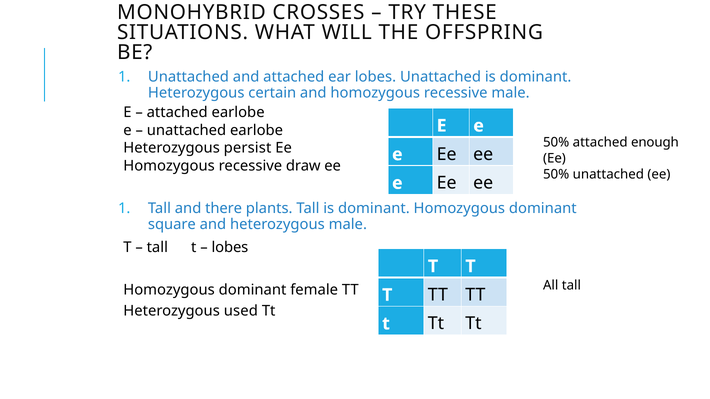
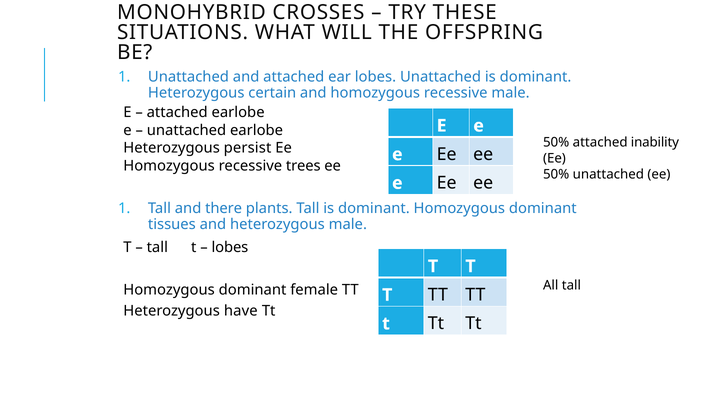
enough: enough -> inability
draw: draw -> trees
square: square -> tissues
used: used -> have
